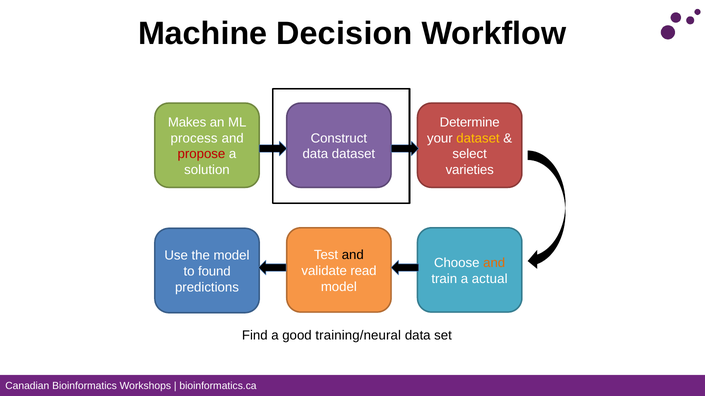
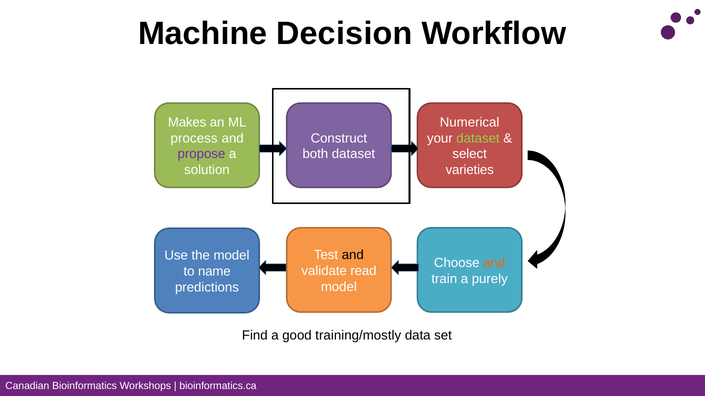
Determine: Determine -> Numerical
dataset at (478, 138) colour: yellow -> light green
propose colour: red -> purple
data at (315, 154): data -> both
found: found -> name
actual: actual -> purely
training/neural: training/neural -> training/mostly
